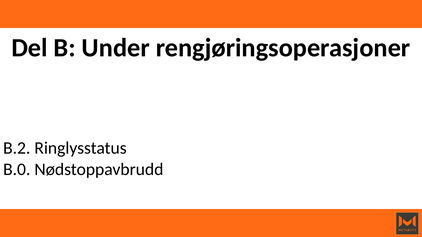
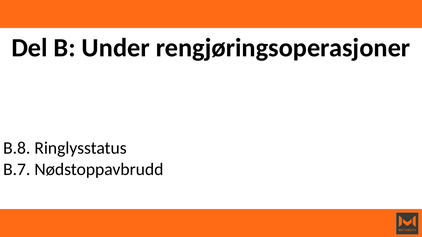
B.2: B.2 -> B.8
B.0: B.0 -> B.7
